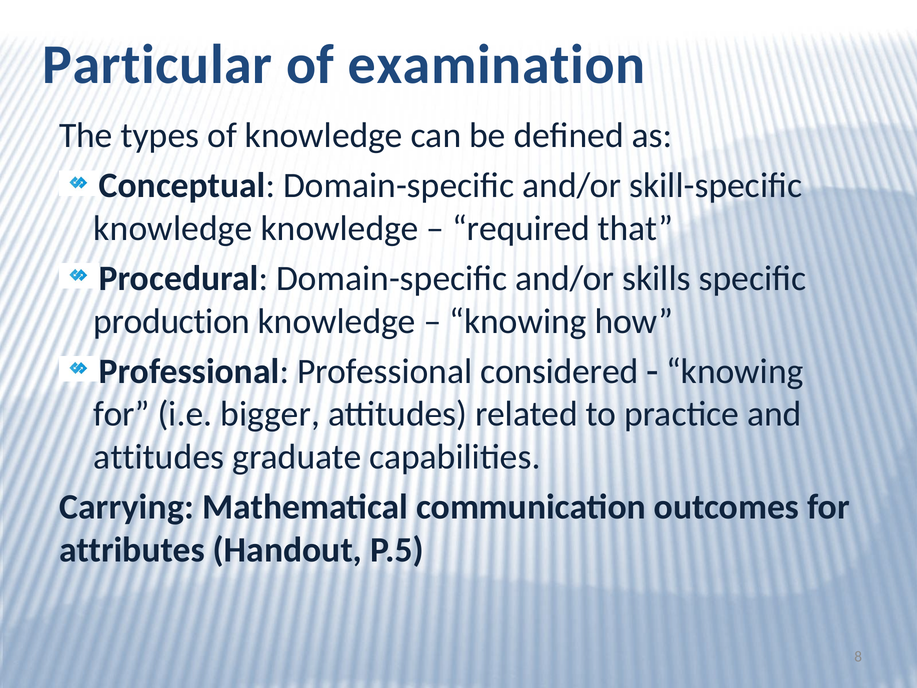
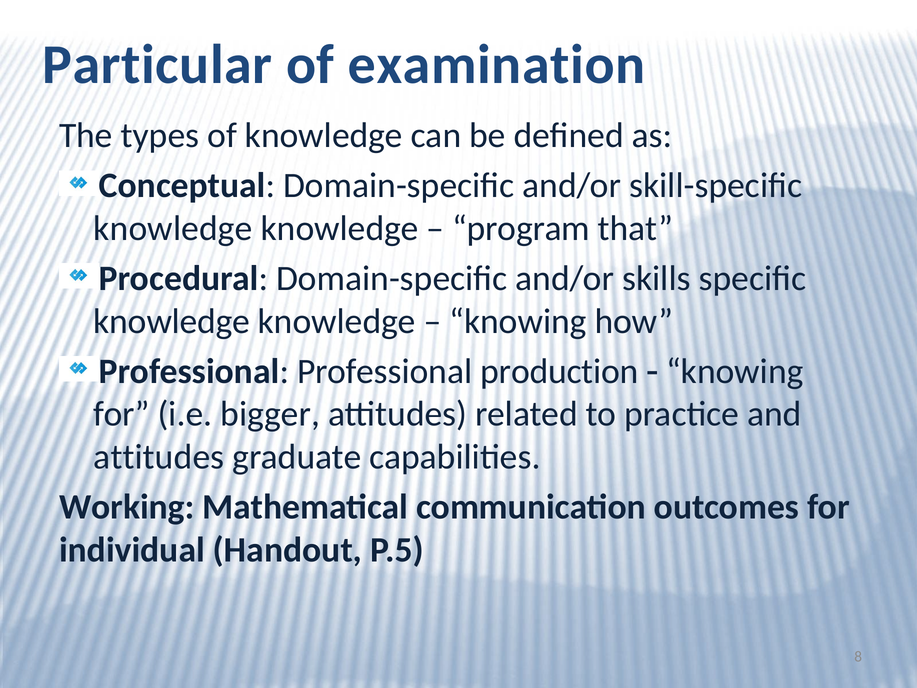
required: required -> program
production at (172, 321): production -> knowledge
considered: considered -> production
Carrying: Carrying -> Working
attributes: attributes -> individual
